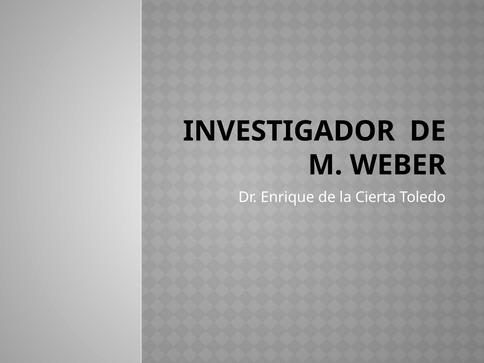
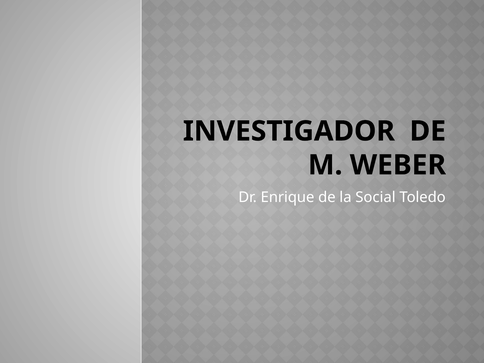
Cierta: Cierta -> Social
